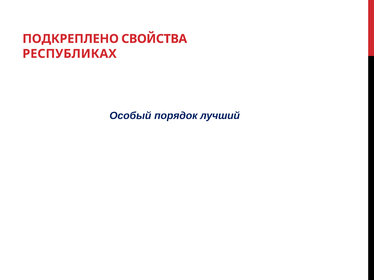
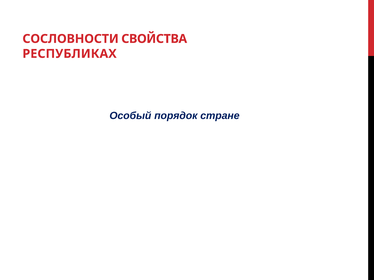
ПОДКРЕПЛЕНО: ПОДКРЕПЛЕНО -> СОСЛОВНОСТИ
лучший: лучший -> стране
